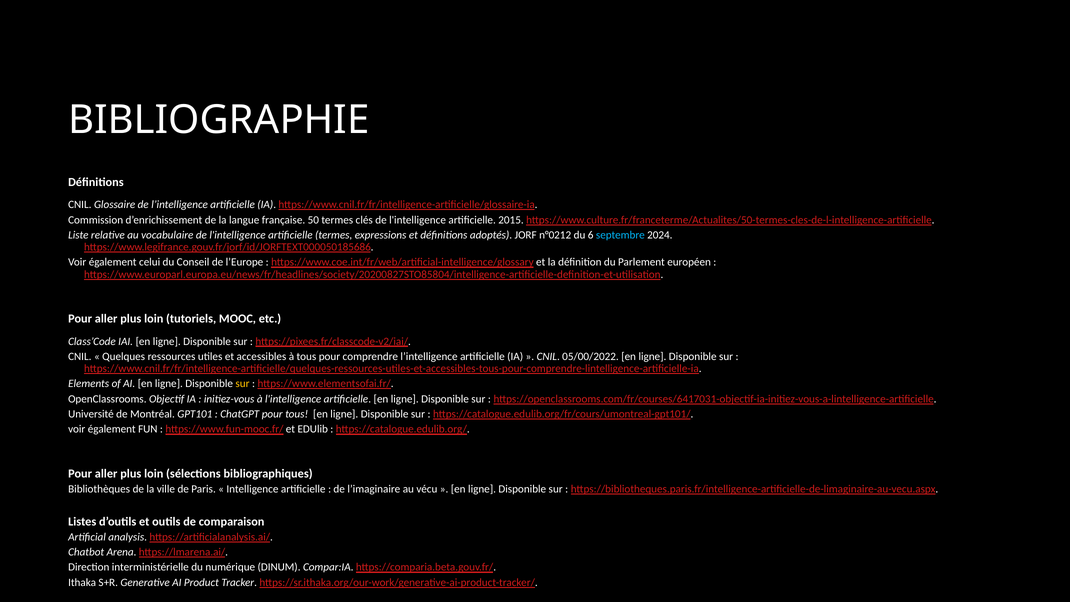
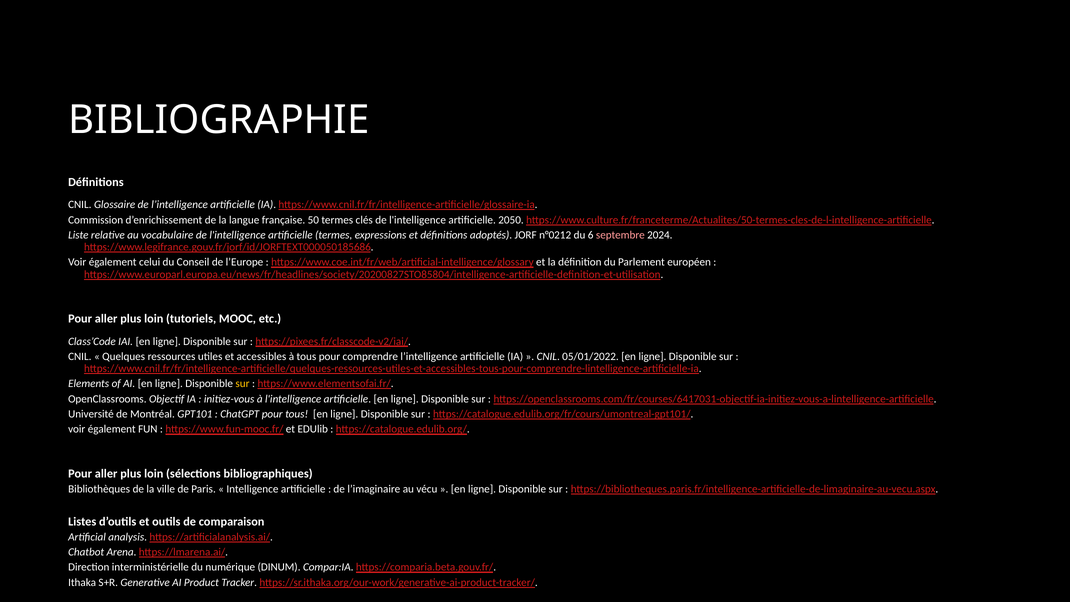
2015: 2015 -> 2050
septembre colour: light blue -> pink
05/00/2022: 05/00/2022 -> 05/01/2022
